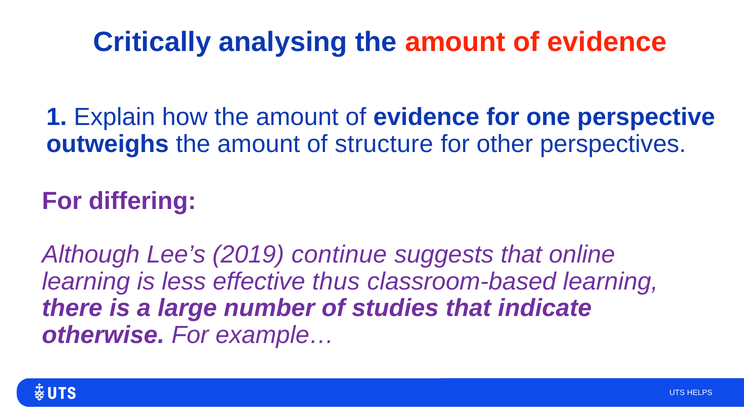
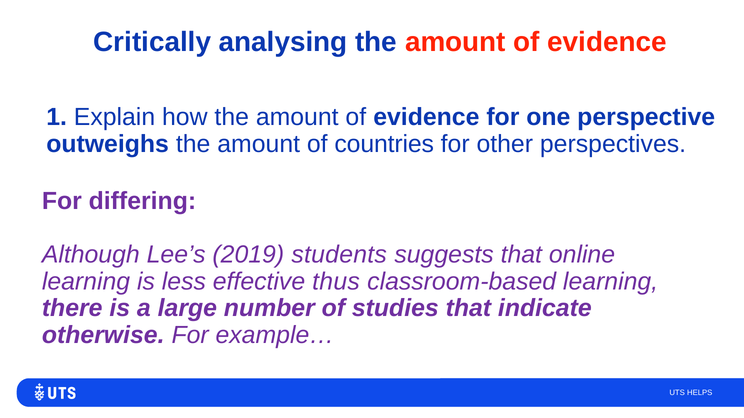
structure: structure -> countries
continue: continue -> students
